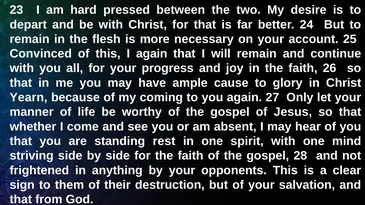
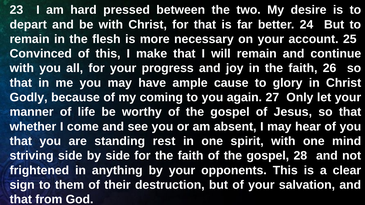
I again: again -> make
Yearn: Yearn -> Godly
